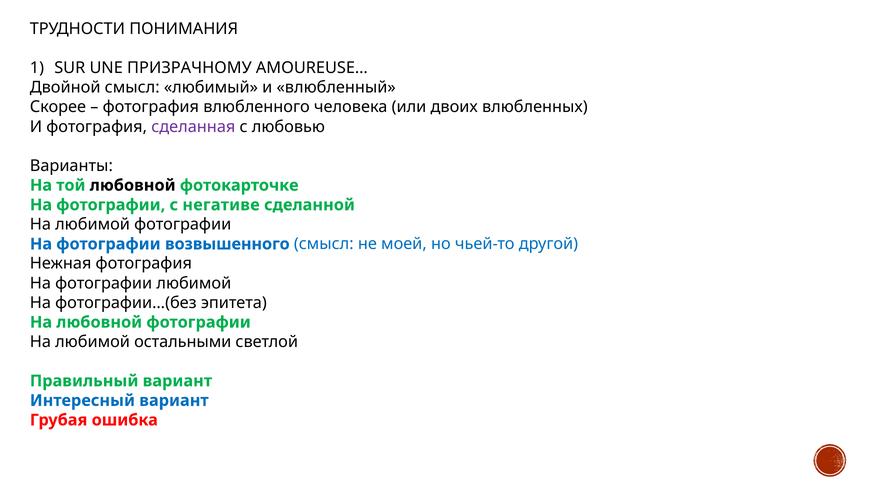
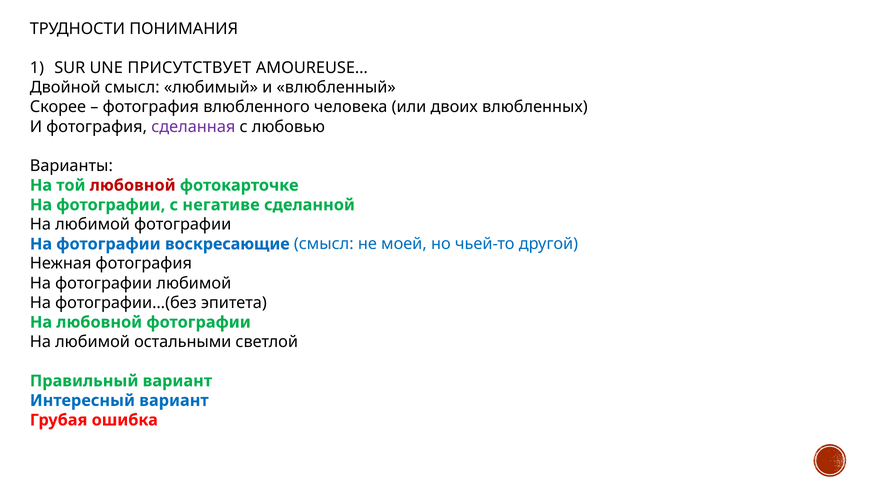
ПРИЗРАЧНОМУ: ПРИЗРАЧНОМУ -> ПРИСУТСТВУЕТ
любовной at (133, 185) colour: black -> red
возвышенного: возвышенного -> воскресающие
